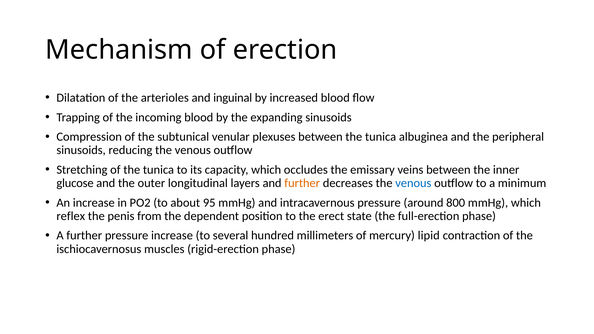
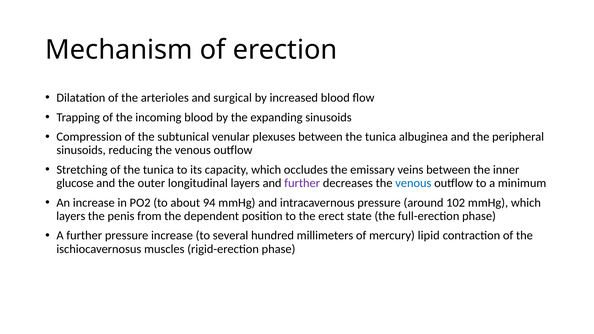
inguinal: inguinal -> surgical
further at (302, 183) colour: orange -> purple
95: 95 -> 94
800: 800 -> 102
reflex at (71, 216): reflex -> layers
